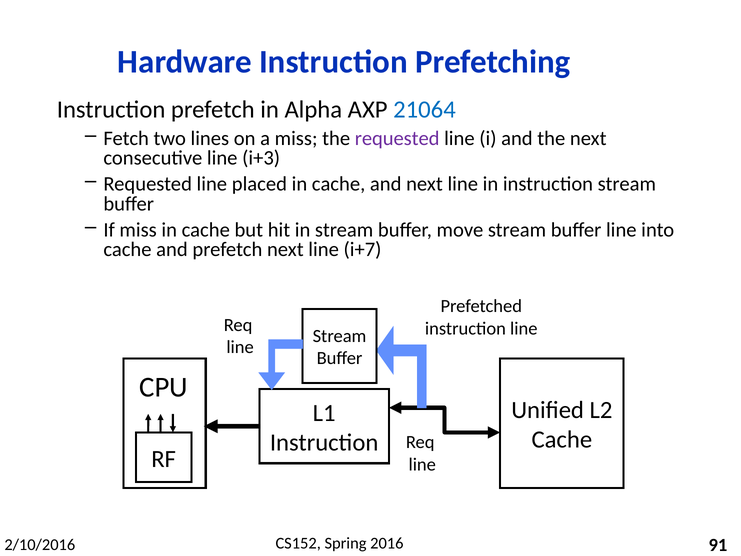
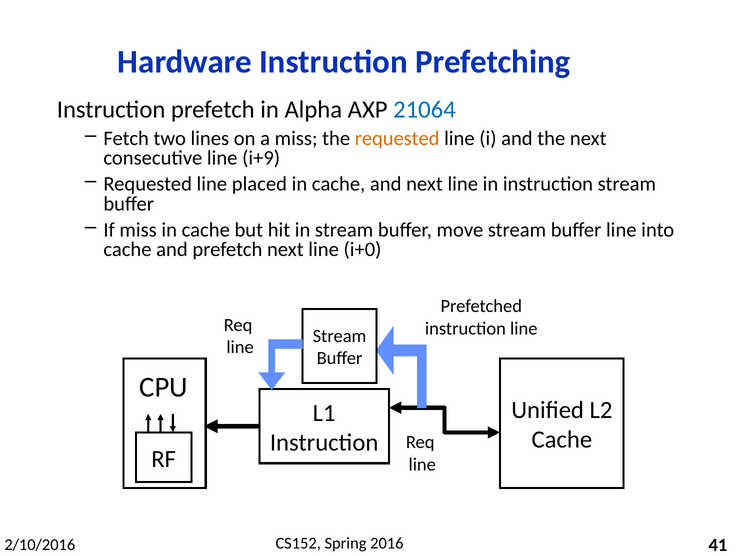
requested at (397, 138) colour: purple -> orange
i+3: i+3 -> i+9
i+7: i+7 -> i+0
91: 91 -> 41
